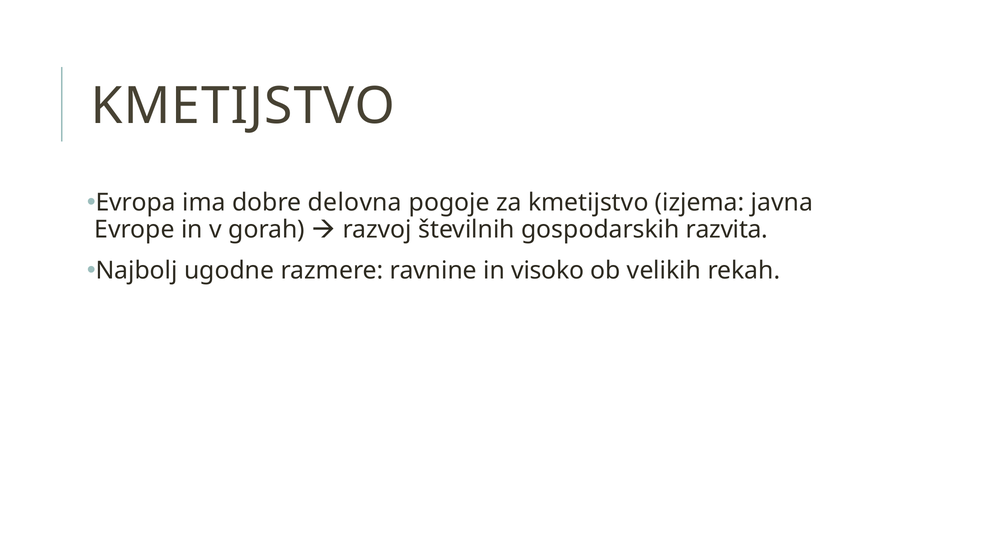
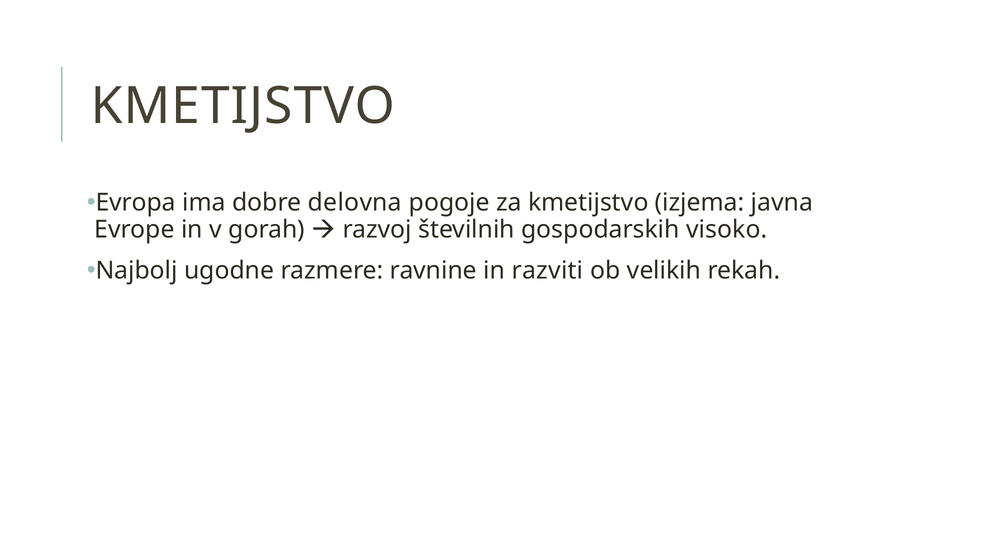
razvita: razvita -> visoko
visoko: visoko -> razviti
